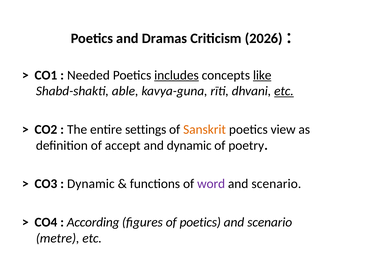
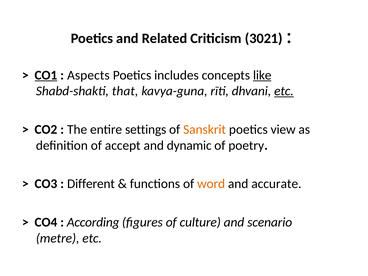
Dramas: Dramas -> Related
2026: 2026 -> 3021
CO1 underline: none -> present
Needed: Needed -> Aspects
includes underline: present -> none
able: able -> that
Dynamic at (91, 184): Dynamic -> Different
word colour: purple -> orange
scenario at (276, 184): scenario -> accurate
of poetics: poetics -> culture
